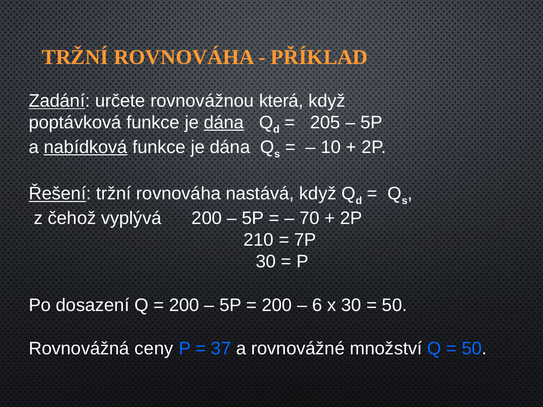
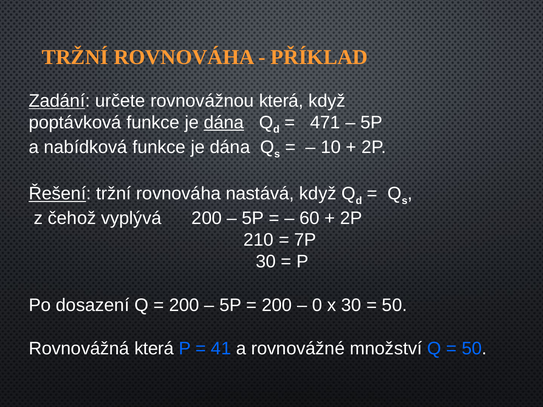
205: 205 -> 471
nabídková underline: present -> none
70: 70 -> 60
6: 6 -> 0
Rovnovážná ceny: ceny -> která
37: 37 -> 41
